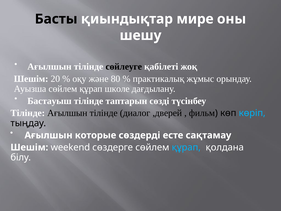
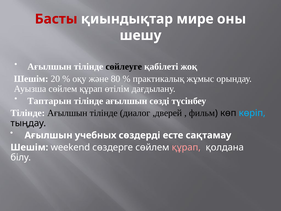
Басты colour: black -> red
школе: школе -> өтілім
Бастауыш: Бастауыш -> Таптарын
таптарын at (126, 101): таптарын -> ағылшын
которые: которые -> учебных
құрап at (186, 147) colour: light blue -> pink
